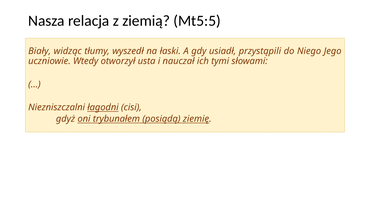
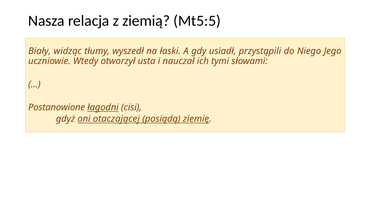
Niezniszczalni: Niezniszczalni -> Postanowione
trybunałem: trybunałem -> otaczającej
